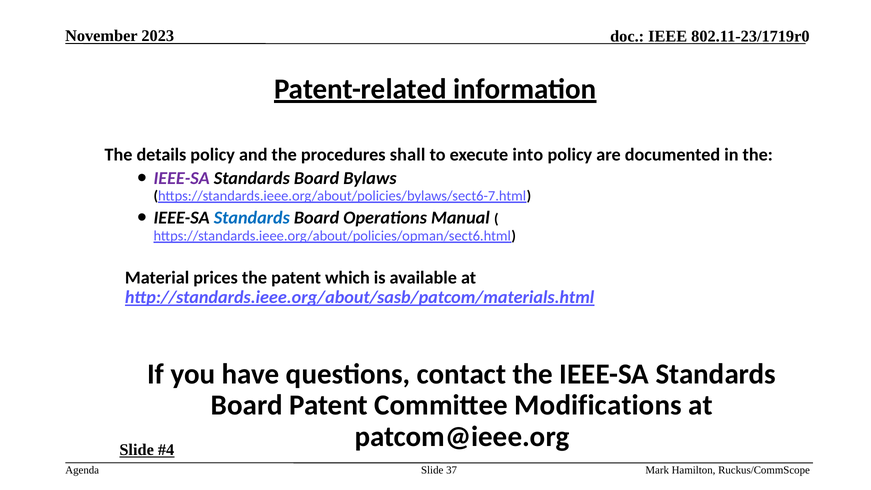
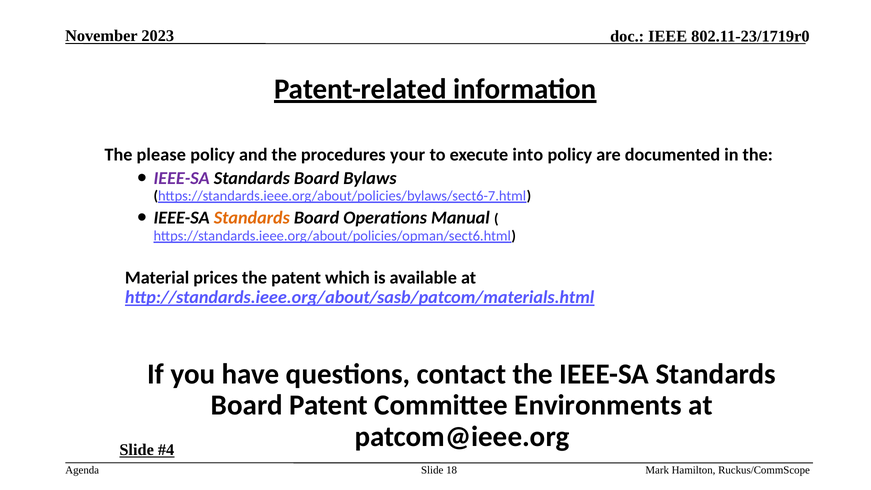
details: details -> please
shall: shall -> your
Standards at (252, 218) colour: blue -> orange
Modifications: Modifications -> Environments
37: 37 -> 18
